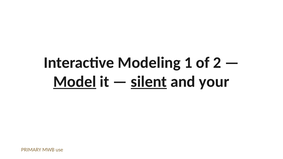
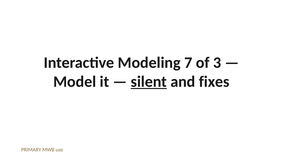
1: 1 -> 7
2: 2 -> 3
Model underline: present -> none
your: your -> fixes
